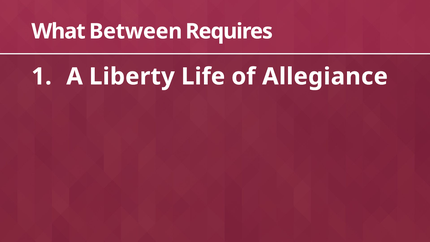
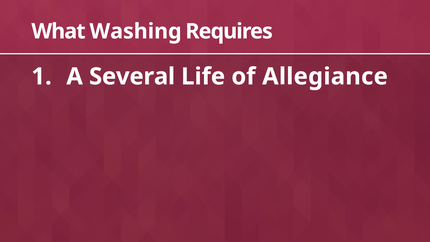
Between: Between -> Washing
Liberty: Liberty -> Several
